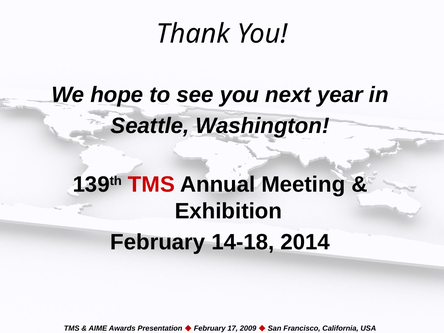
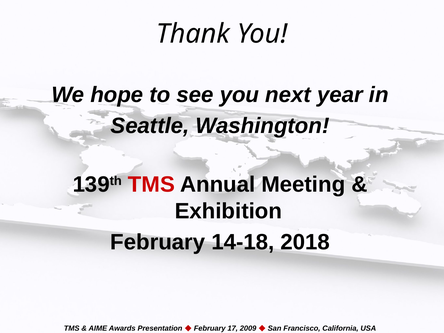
2014: 2014 -> 2018
